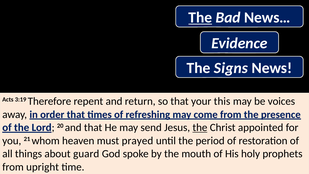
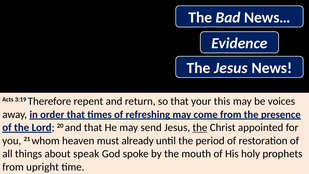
The at (200, 17) underline: present -> none
The Signs: Signs -> Jesus
prayed: prayed -> already
guard: guard -> speak
